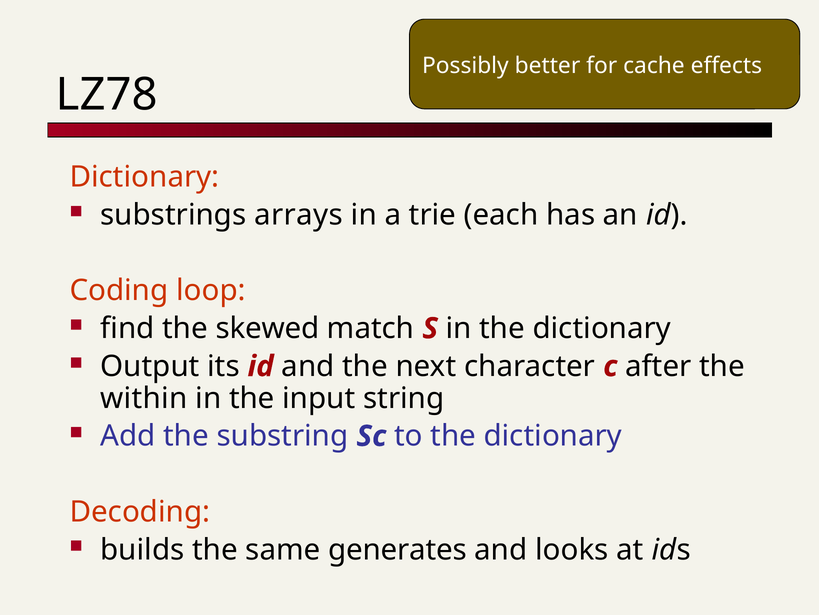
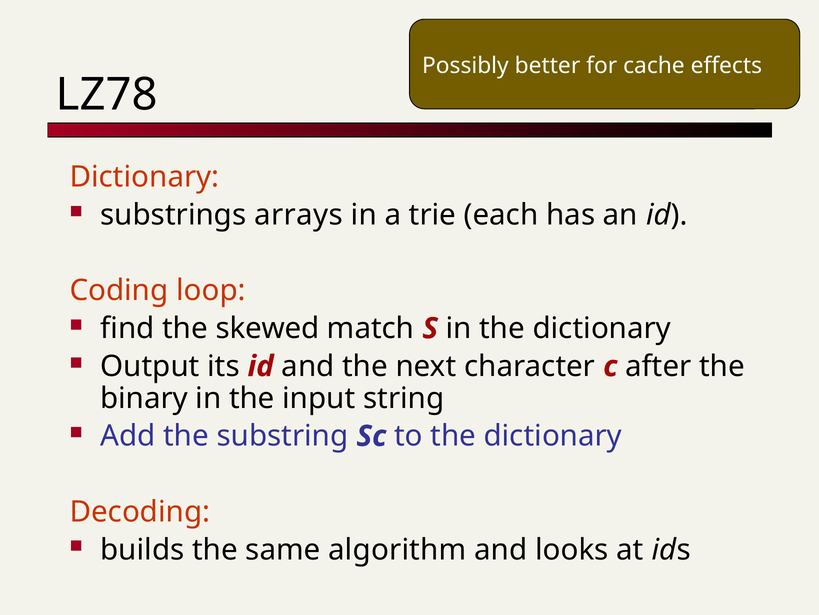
within: within -> binary
generates: generates -> algorithm
